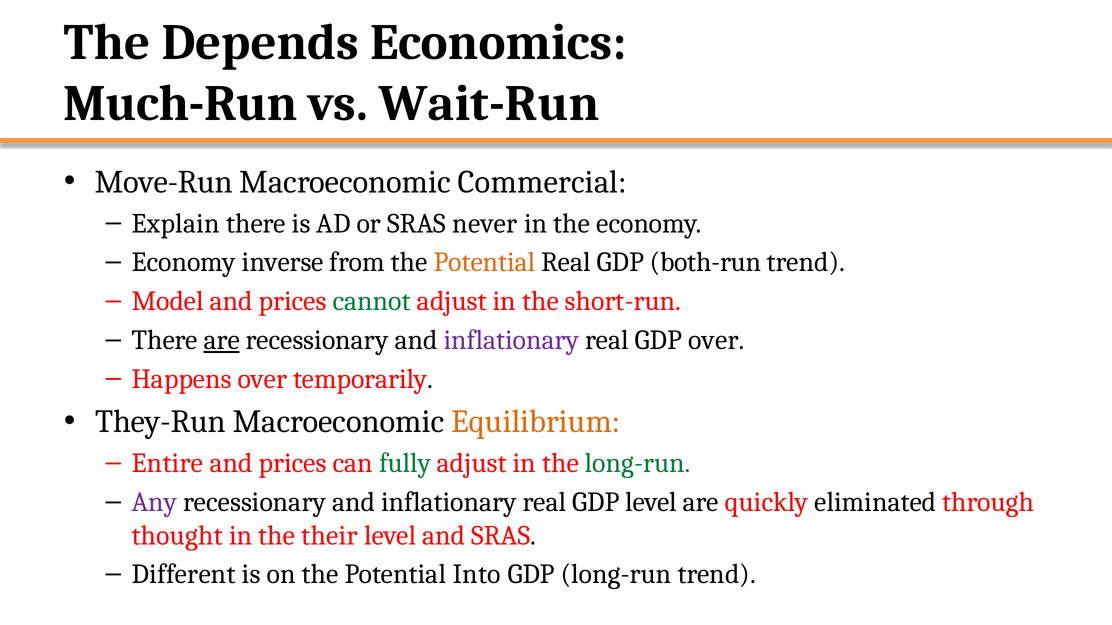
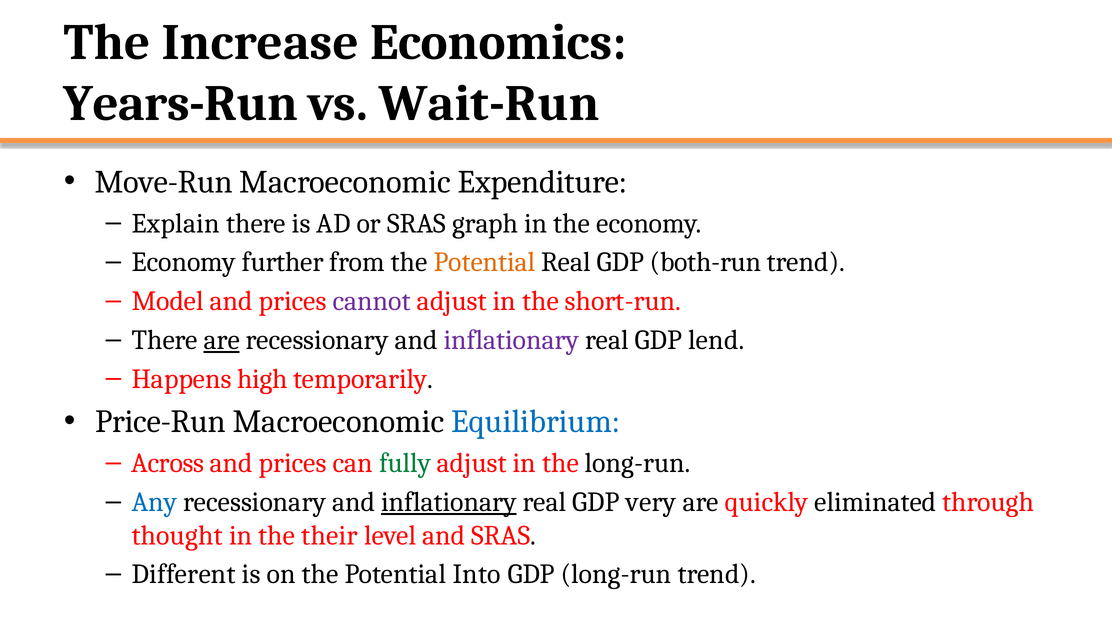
Depends: Depends -> Increase
Much-Run: Much-Run -> Years-Run
Commercial: Commercial -> Expenditure
never: never -> graph
inverse: inverse -> further
cannot colour: green -> purple
GDP over: over -> lend
Happens over: over -> high
They-Run: They-Run -> Price-Run
Equilibrium colour: orange -> blue
Entire: Entire -> Across
long-run at (638, 464) colour: green -> black
Any colour: purple -> blue
inflationary at (449, 502) underline: none -> present
GDP level: level -> very
